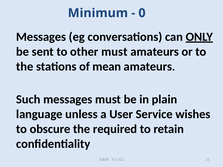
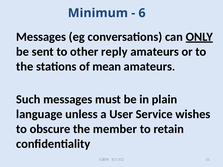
0: 0 -> 6
other must: must -> reply
required: required -> member
